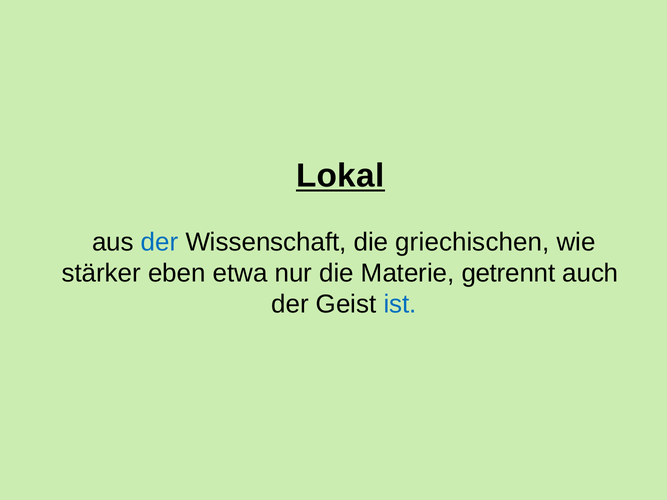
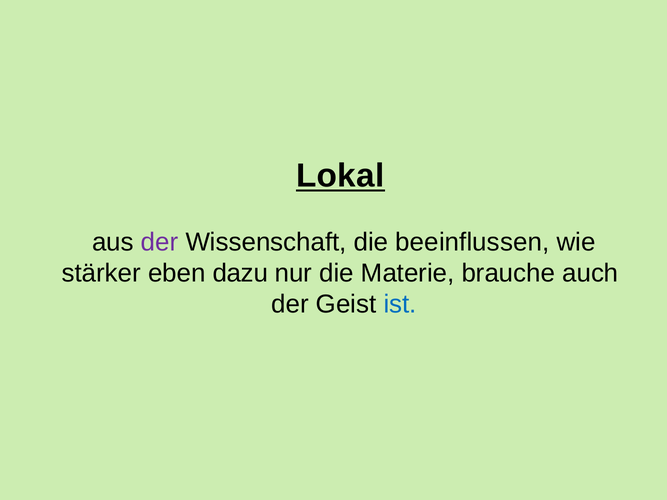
der at (160, 242) colour: blue -> purple
griechischen: griechischen -> beeinflussen
etwa: etwa -> dazu
getrennt: getrennt -> brauche
